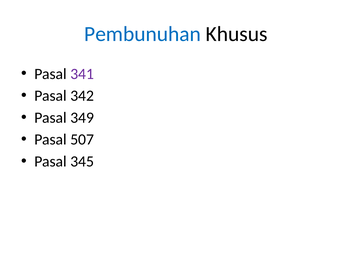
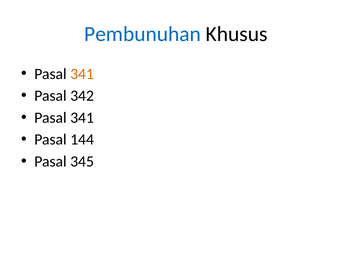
341 at (82, 74) colour: purple -> orange
349 at (82, 118): 349 -> 341
507: 507 -> 144
